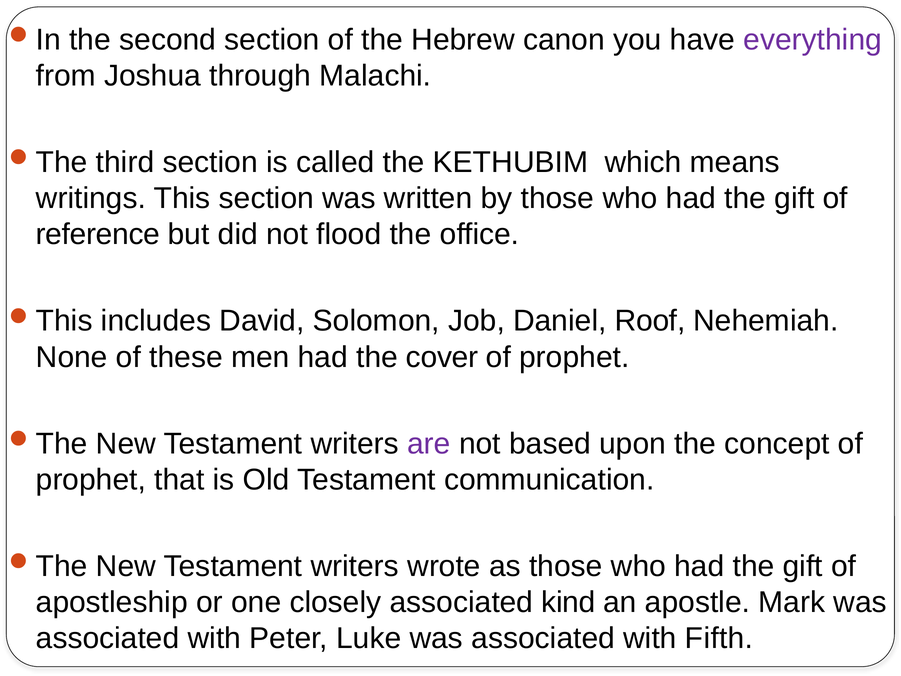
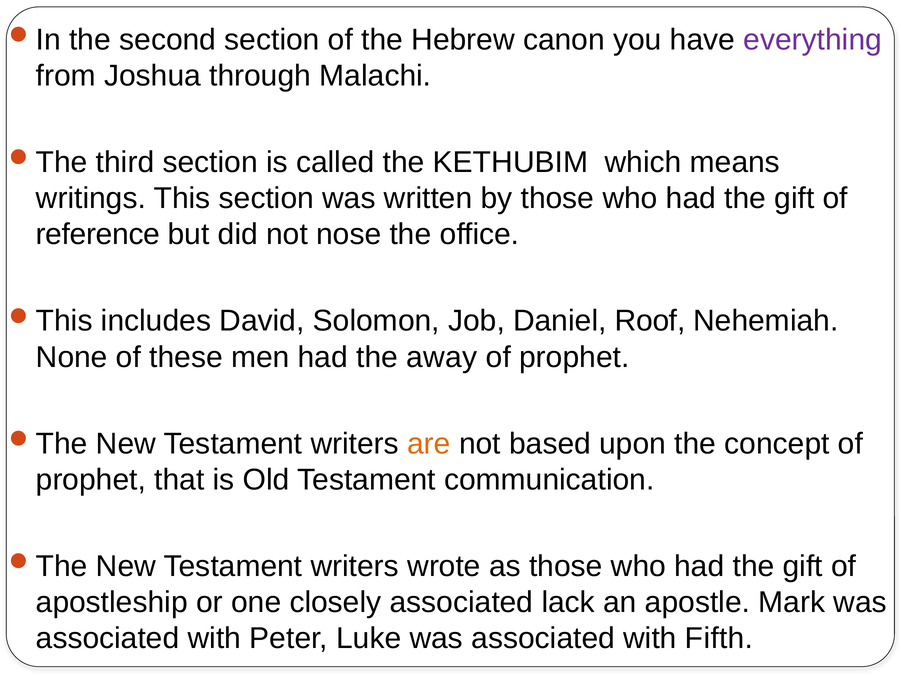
flood: flood -> nose
cover: cover -> away
are colour: purple -> orange
kind: kind -> lack
